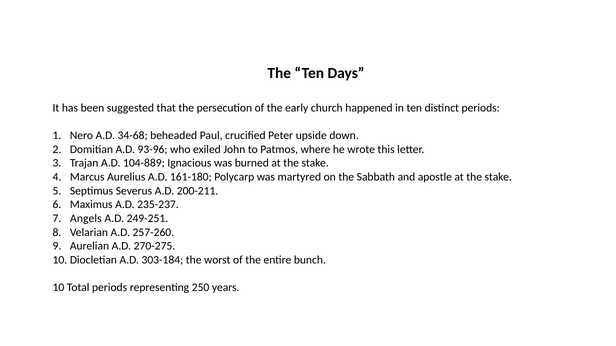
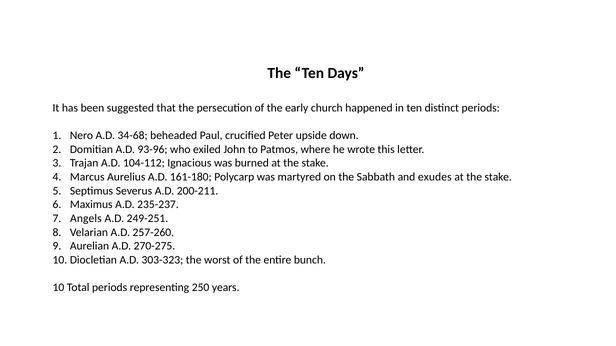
104-889: 104-889 -> 104-112
apostle: apostle -> exudes
303-184: 303-184 -> 303-323
